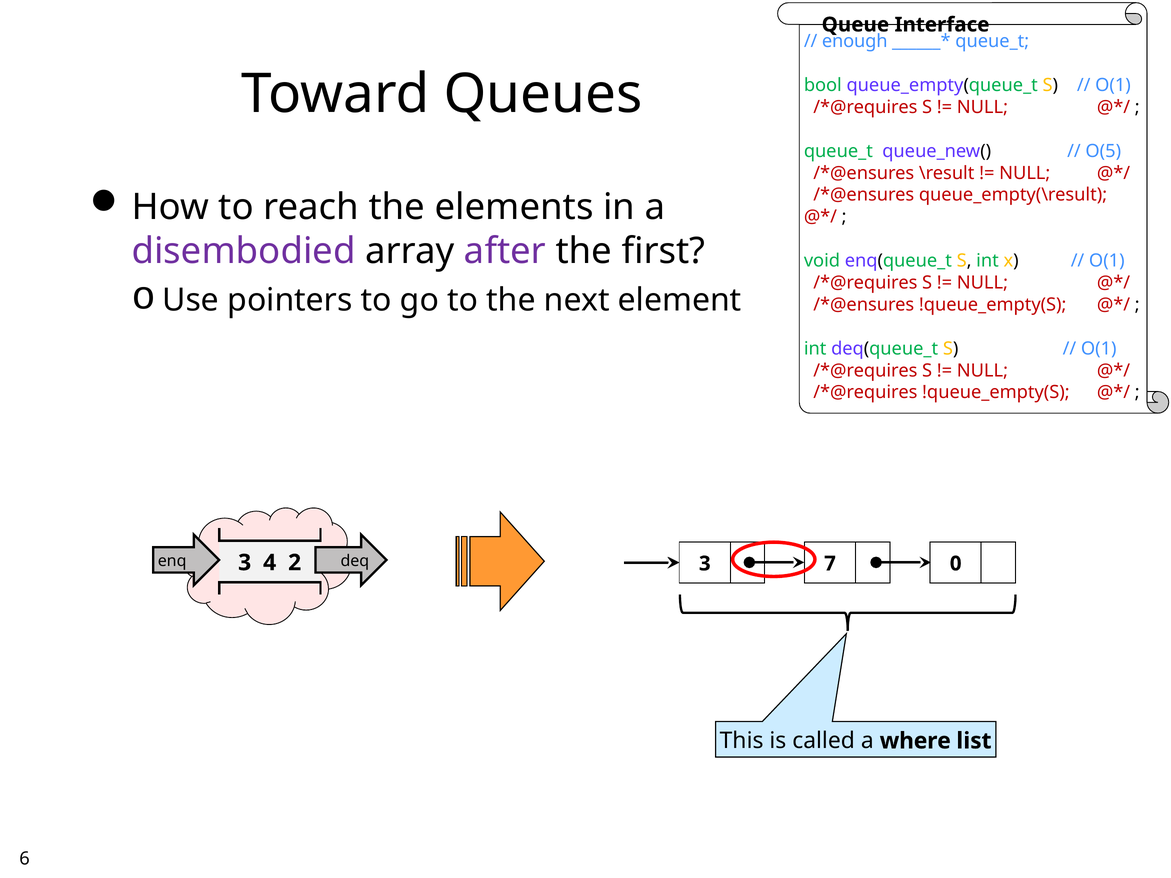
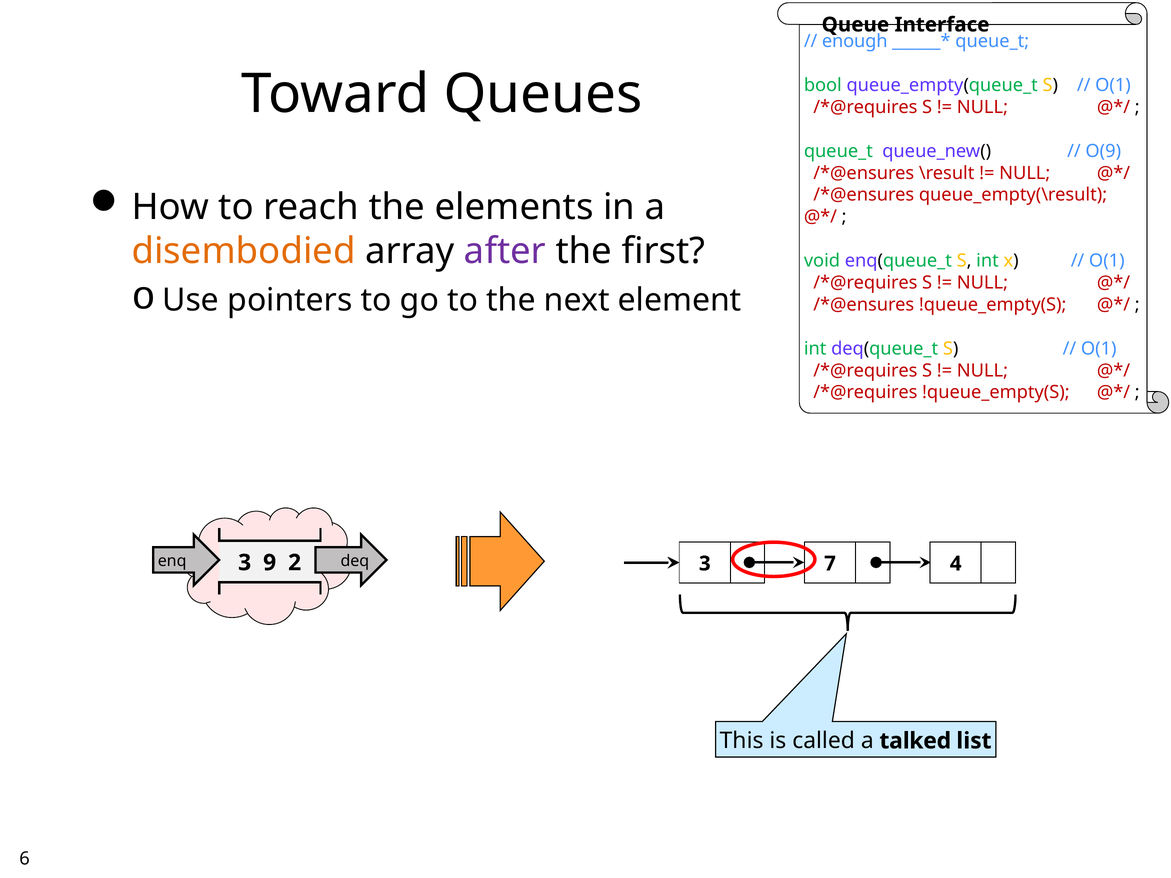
O(5: O(5 -> O(9
disembodied colour: purple -> orange
4: 4 -> 9
0: 0 -> 4
where: where -> talked
